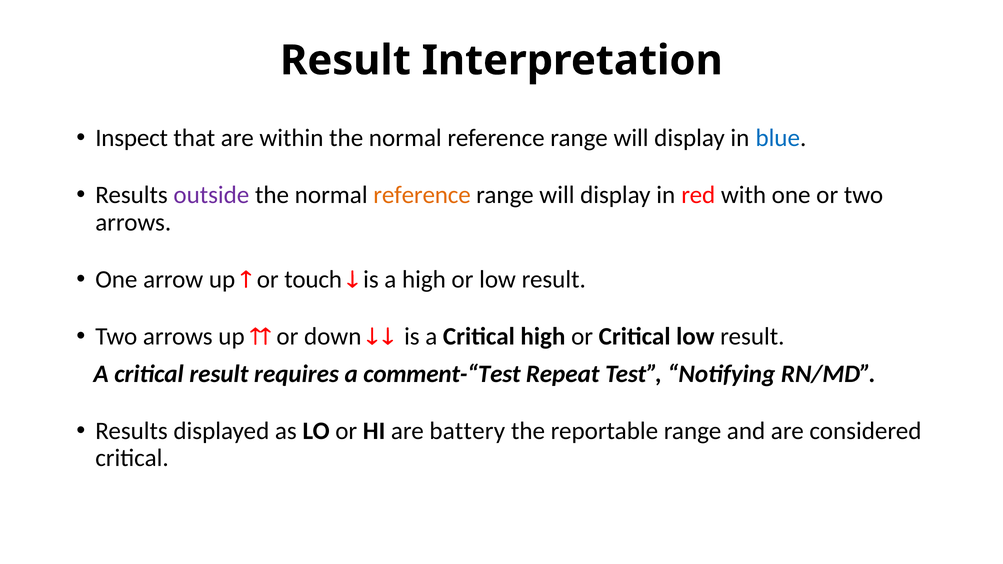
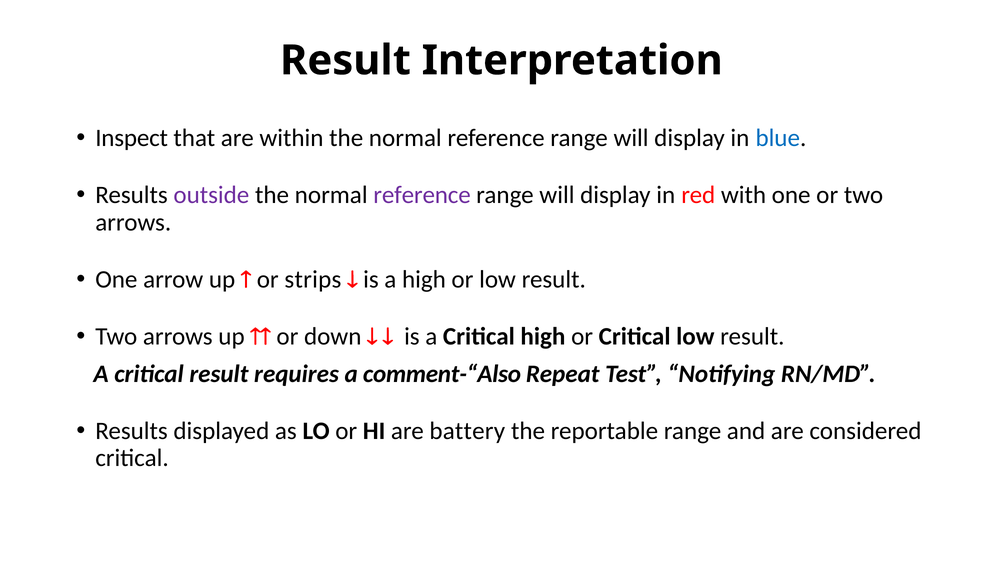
reference at (422, 195) colour: orange -> purple
touch: touch -> strips
comment-“Test: comment-“Test -> comment-“Also
